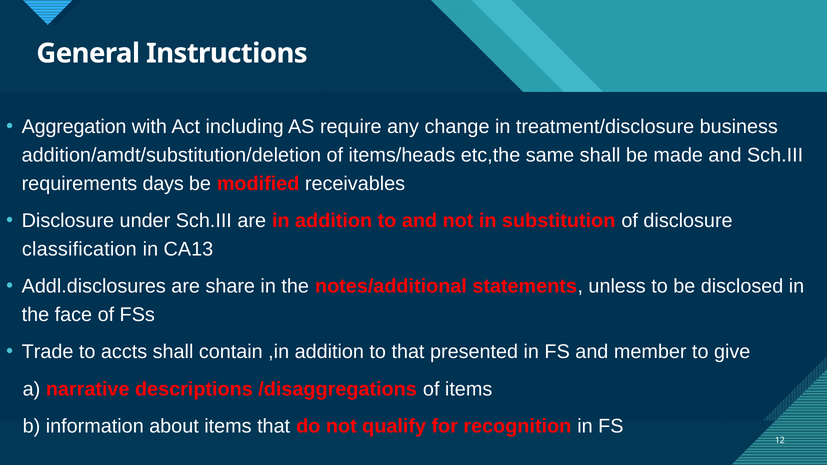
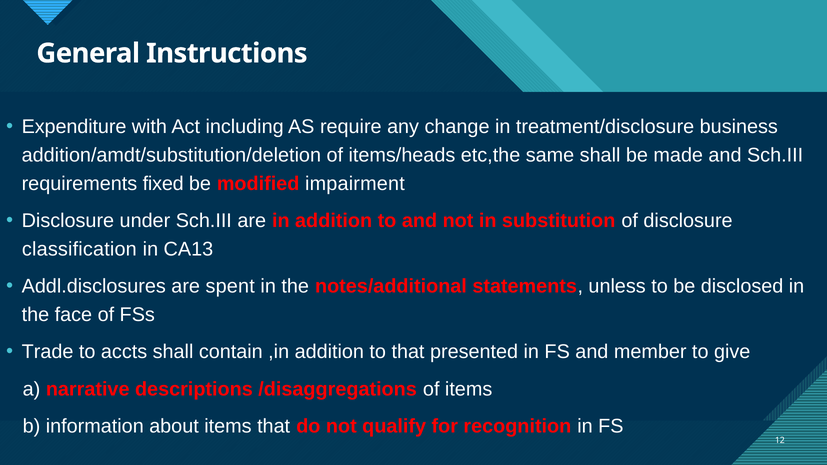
Aggregation: Aggregation -> Expenditure
days: days -> fixed
receivables: receivables -> impairment
share: share -> spent
